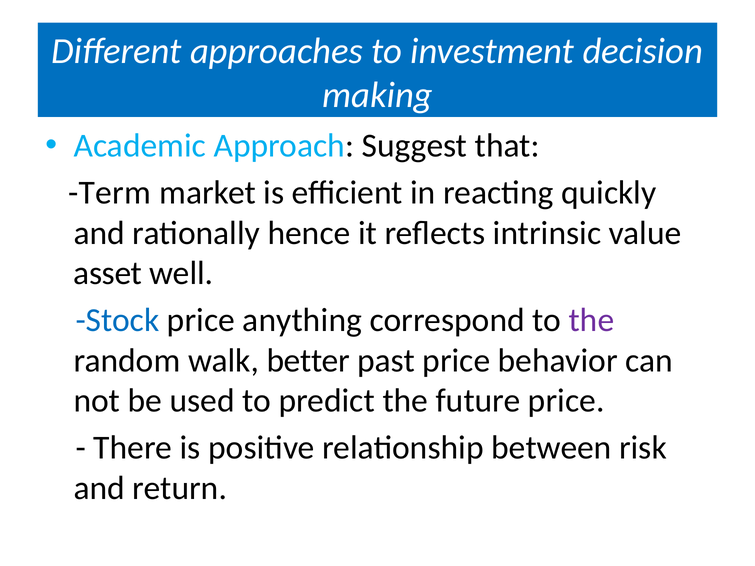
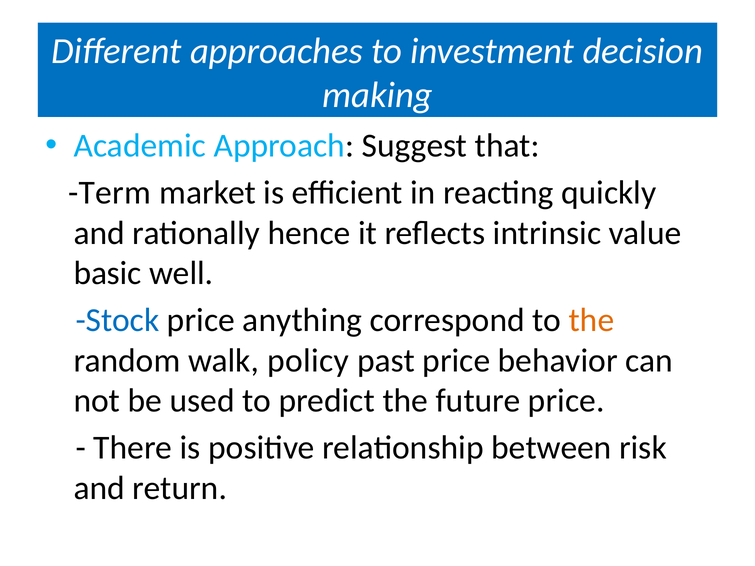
asset: asset -> basic
the at (591, 320) colour: purple -> orange
better: better -> policy
